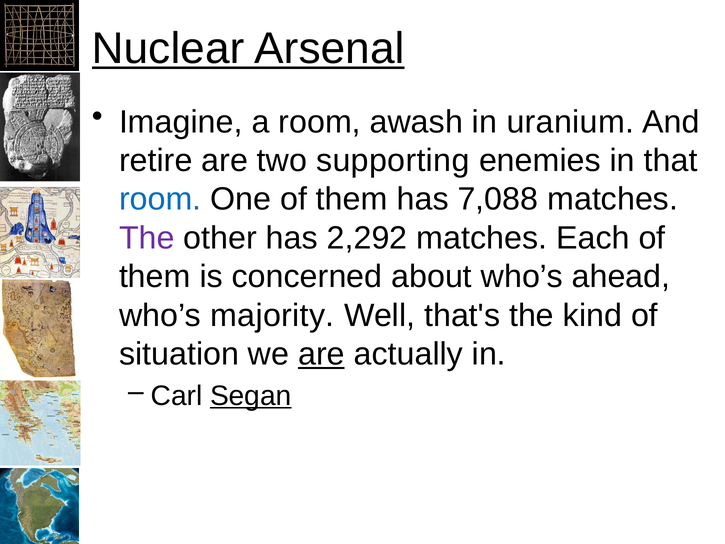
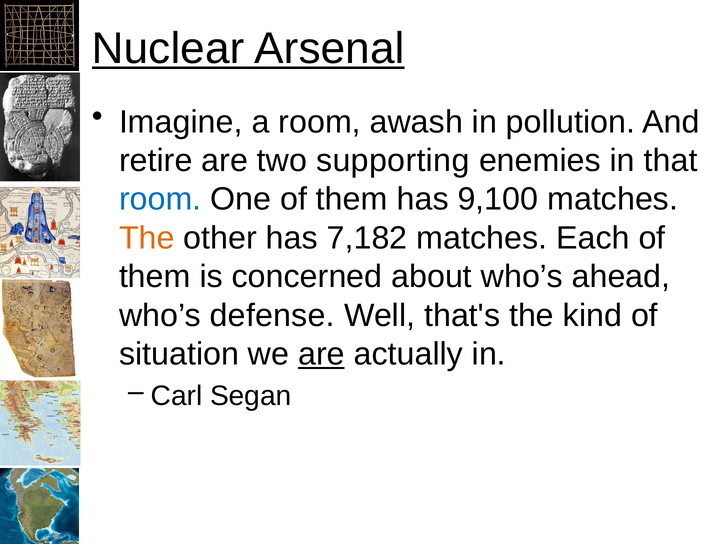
uranium: uranium -> pollution
7,088: 7,088 -> 9,100
The at (147, 238) colour: purple -> orange
2,292: 2,292 -> 7,182
majority: majority -> defense
Segan underline: present -> none
